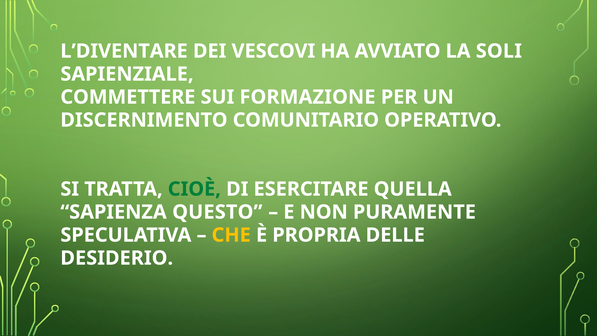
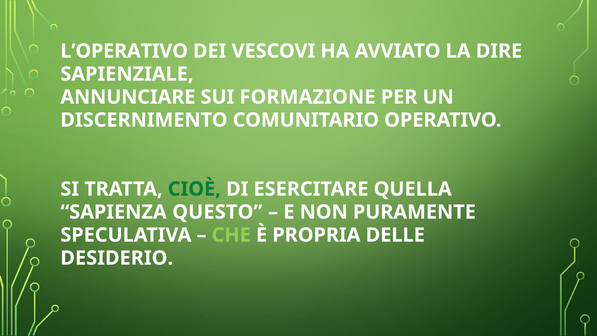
L’DIVENTARE: L’DIVENTARE -> L’OPERATIVO
SOLI: SOLI -> DIRE
COMMETTERE: COMMETTERE -> ANNUNCIARE
CHE colour: yellow -> light green
